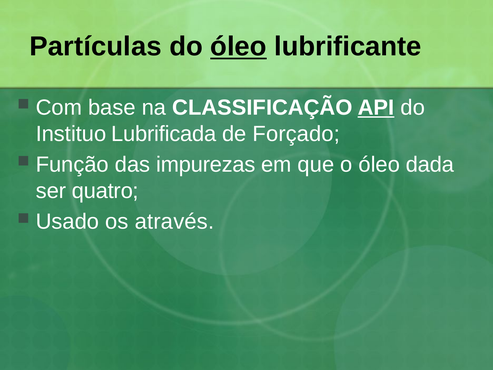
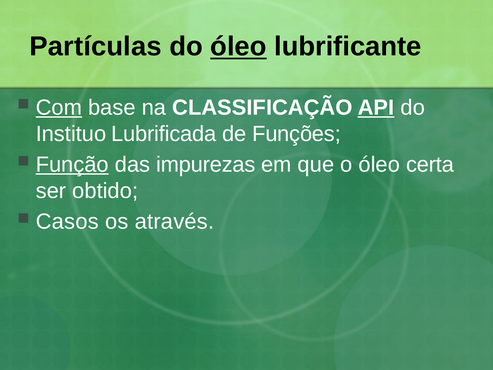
Com underline: none -> present
Forçado: Forçado -> Funções
Função underline: none -> present
dada: dada -> certa
quatro: quatro -> obtido
Usado: Usado -> Casos
